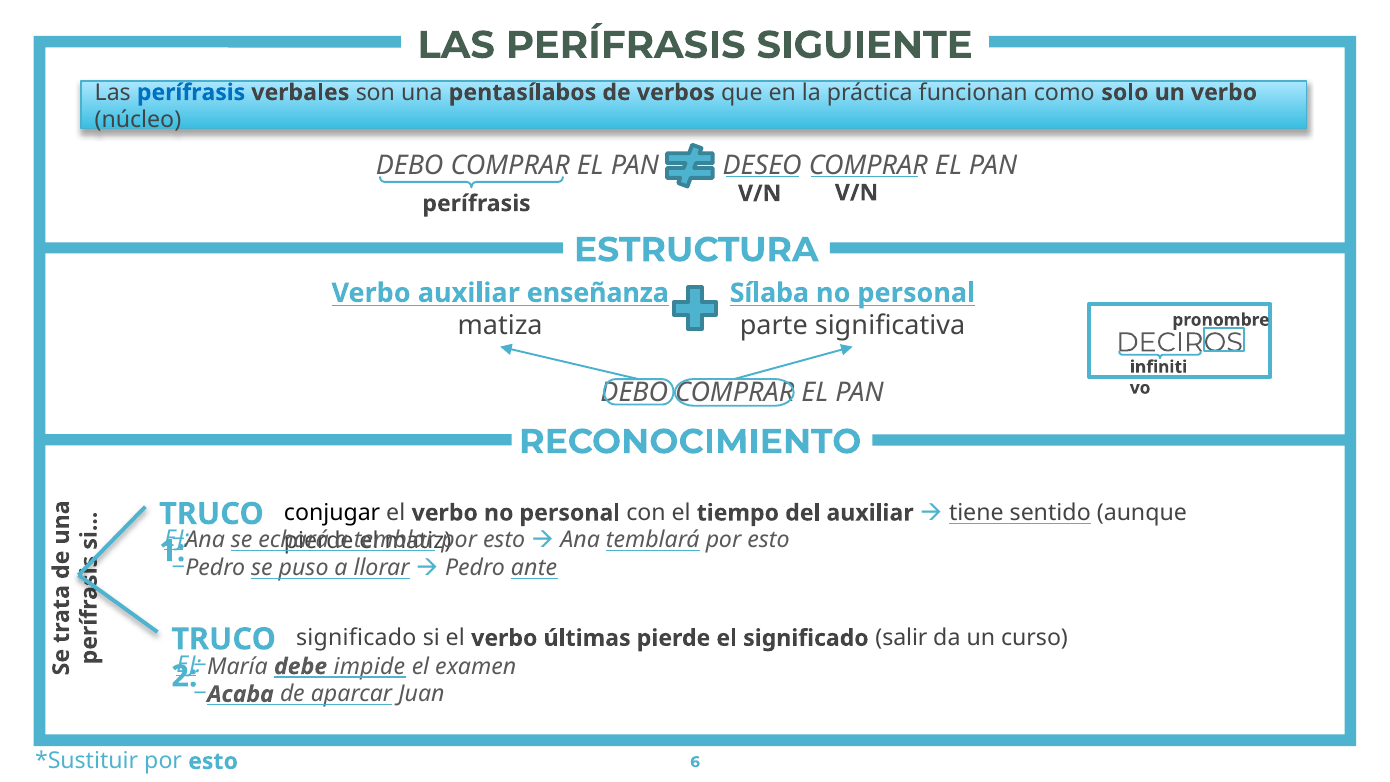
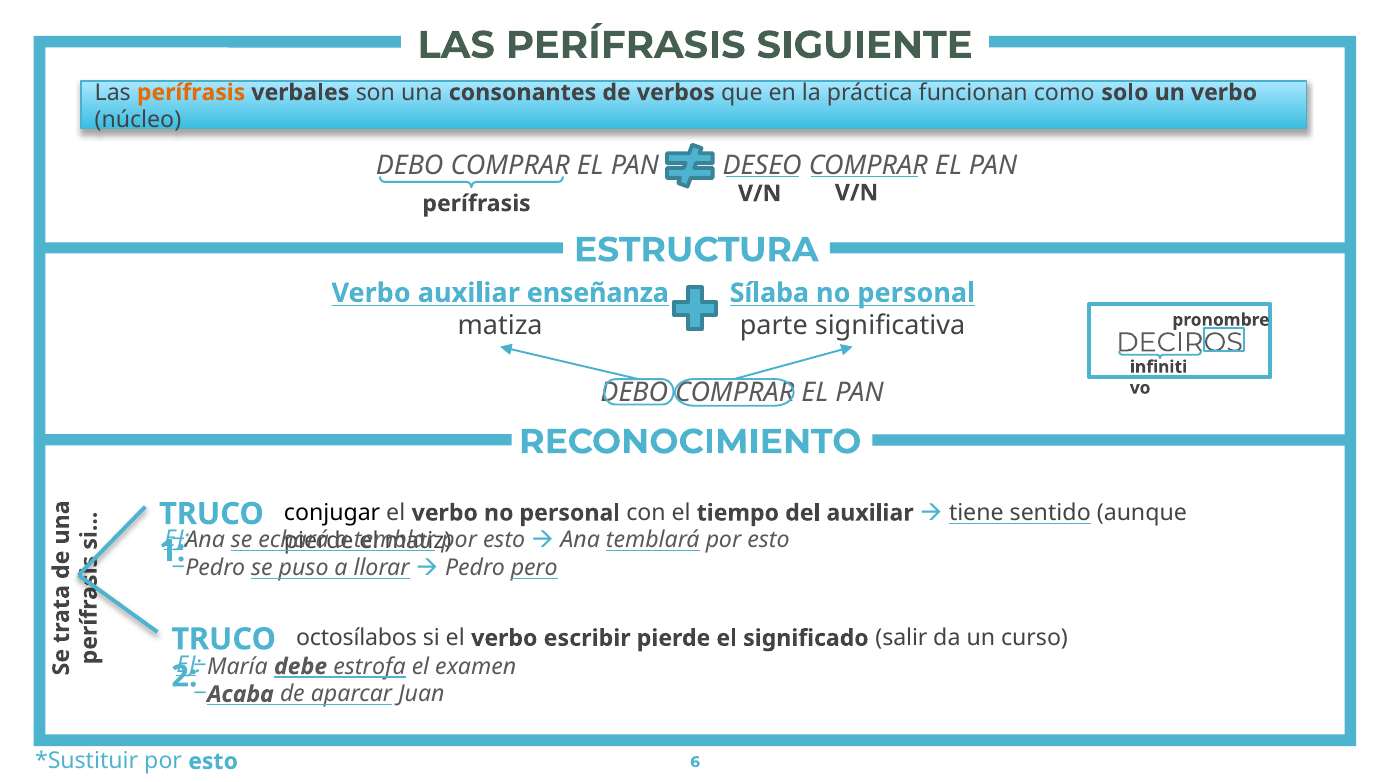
perífrasis at (191, 92) colour: blue -> orange
pentasílabos: pentasílabos -> consonantes
ante: ante -> pero
significado at (356, 638): significado -> octosílabos
últimas: últimas -> escribir
impide: impide -> estrofa
